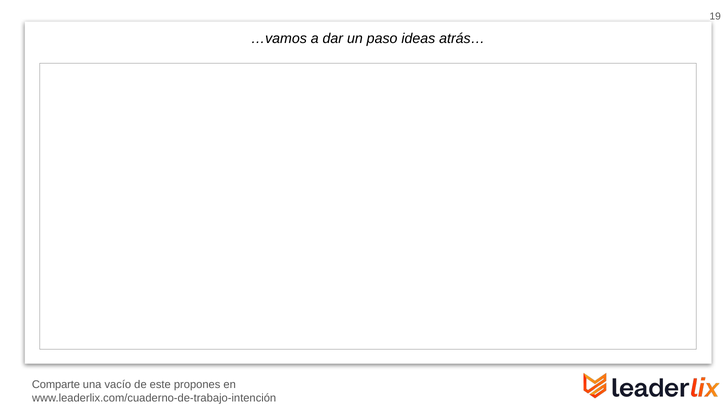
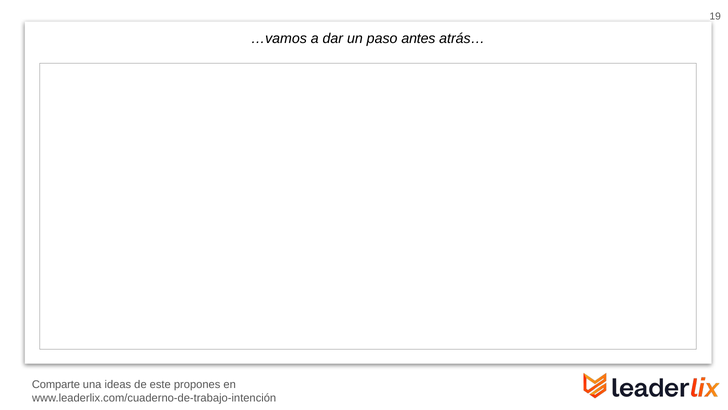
ideas: ideas -> antes
vacío: vacío -> ideas
